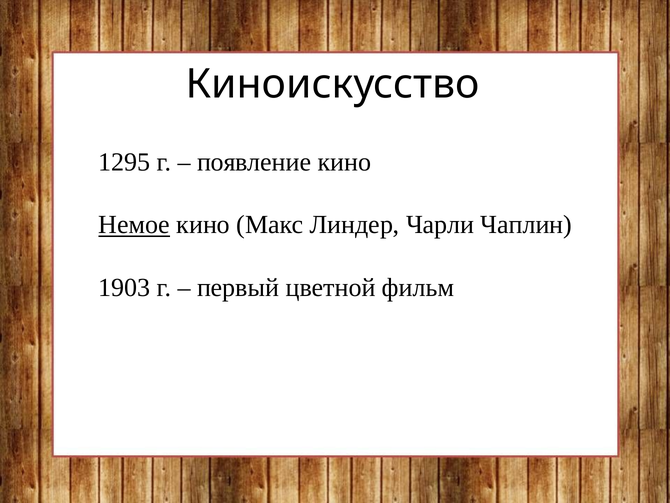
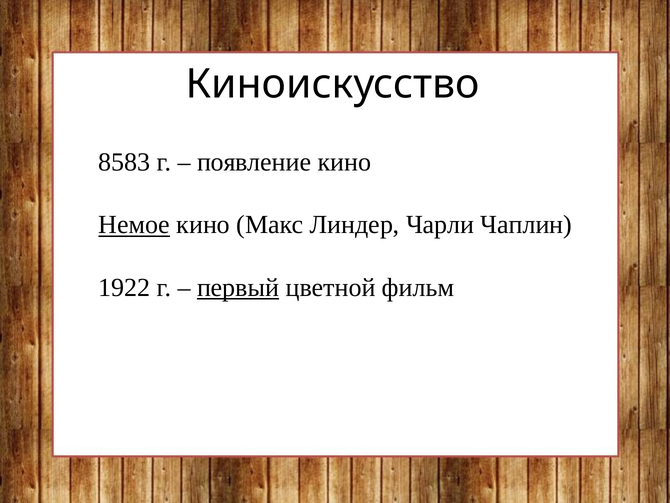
1295: 1295 -> 8583
1903: 1903 -> 1922
первый underline: none -> present
